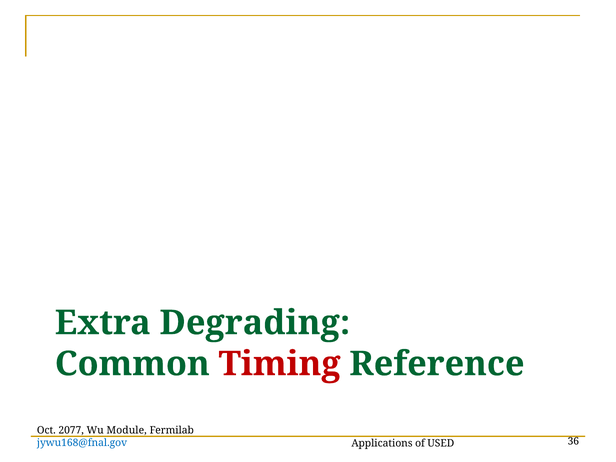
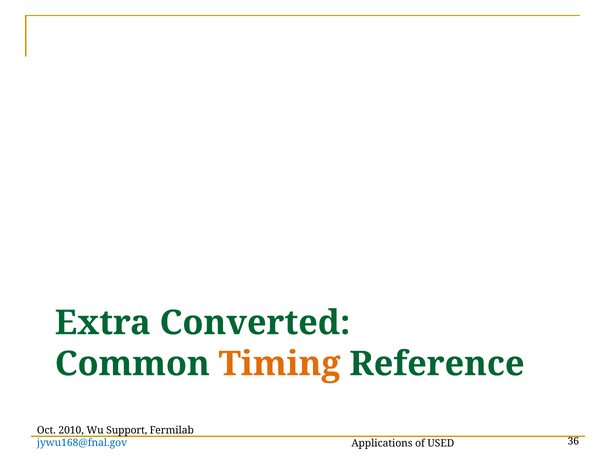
Degrading: Degrading -> Converted
Timing colour: red -> orange
2077: 2077 -> 2010
Module: Module -> Support
